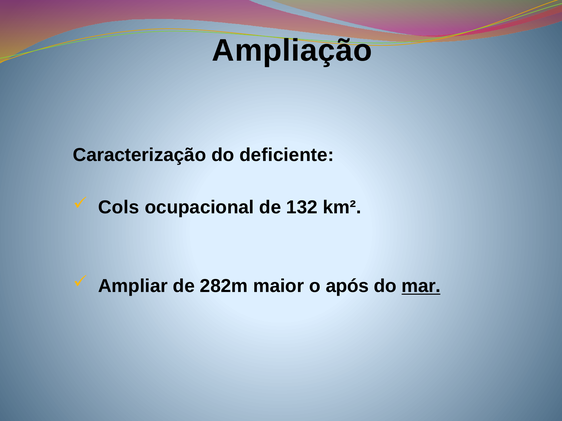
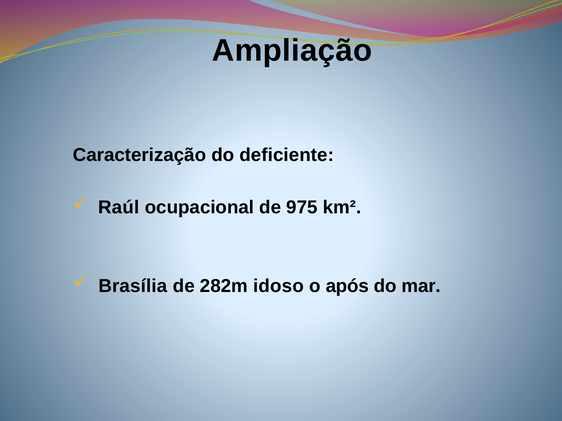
Cols: Cols -> Raúl
132: 132 -> 975
Ampliar: Ampliar -> Brasília
maior: maior -> idoso
mar underline: present -> none
